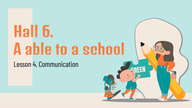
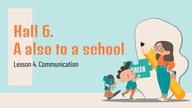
able: able -> also
